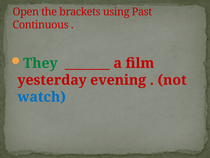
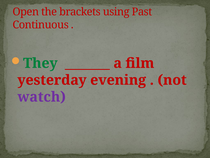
watch colour: blue -> purple
